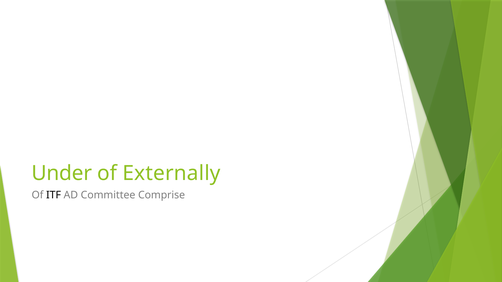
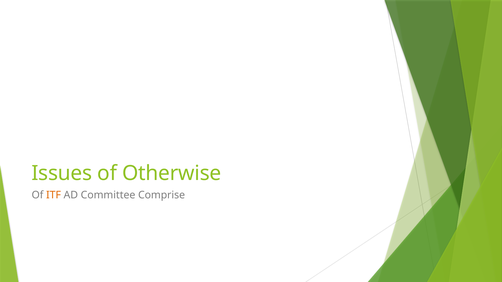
Under: Under -> Issues
Externally: Externally -> Otherwise
ITF colour: black -> orange
